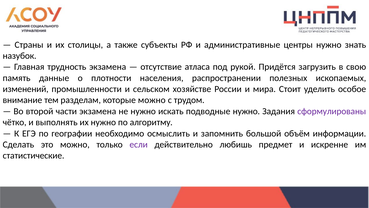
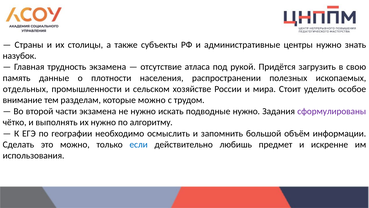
изменений: изменений -> отдельных
если colour: purple -> blue
статистические: статистические -> использования
